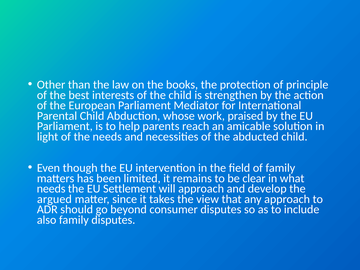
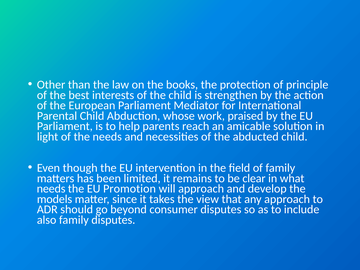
Settlement: Settlement -> Promotion
argued: argued -> models
